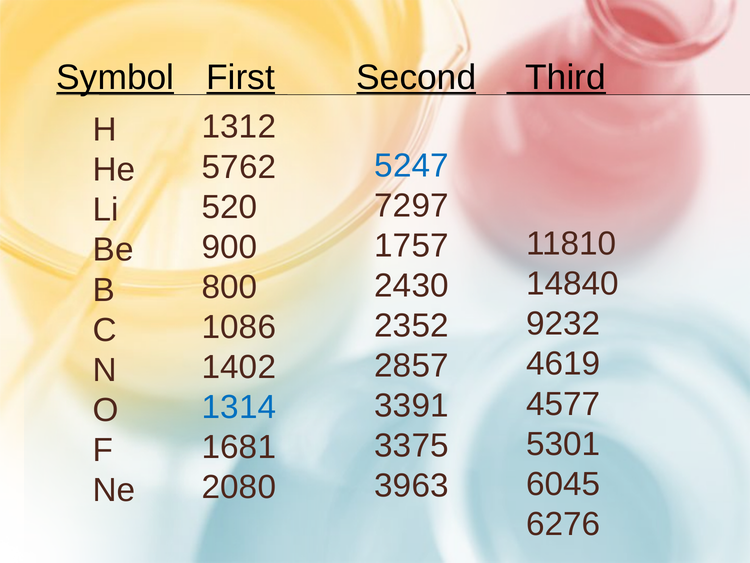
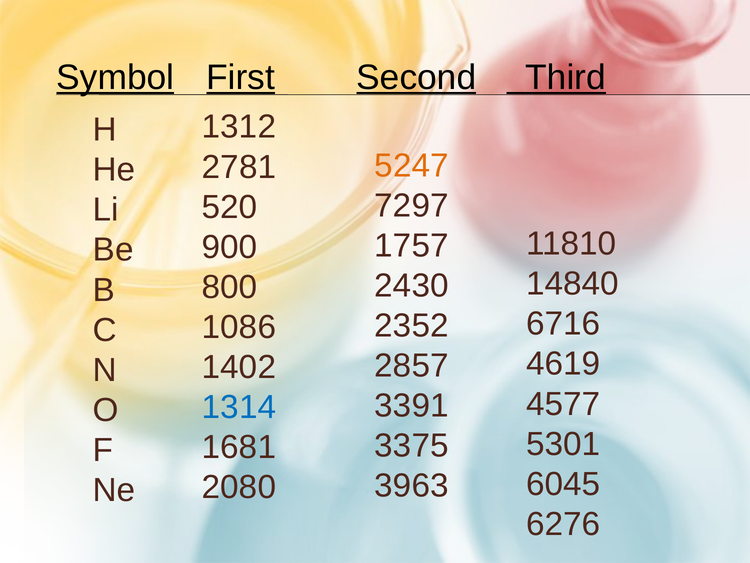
5247 colour: blue -> orange
5762: 5762 -> 2781
9232: 9232 -> 6716
